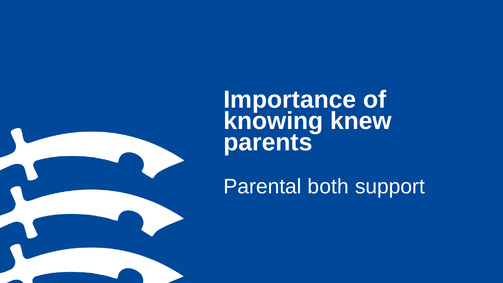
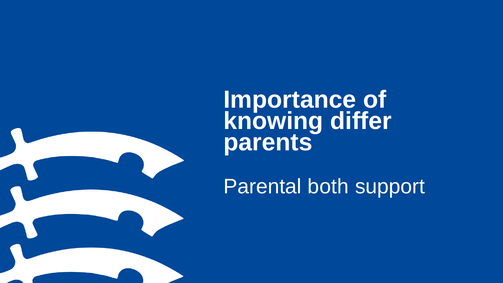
knew: knew -> differ
